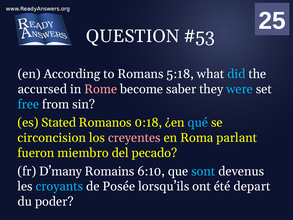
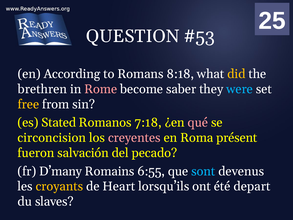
5:18: 5:18 -> 8:18
did colour: light blue -> yellow
accursed: accursed -> brethren
free colour: light blue -> yellow
0:18: 0:18 -> 7:18
qué colour: light blue -> pink
parlant: parlant -> présent
miembro: miembro -> salvación
6:10: 6:10 -> 6:55
croyants colour: light blue -> yellow
Posée: Posée -> Heart
poder: poder -> slaves
